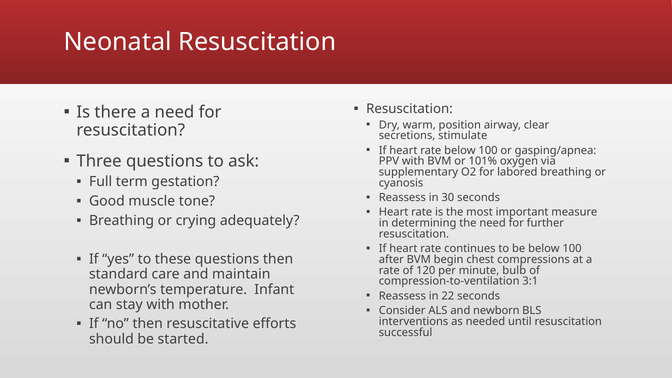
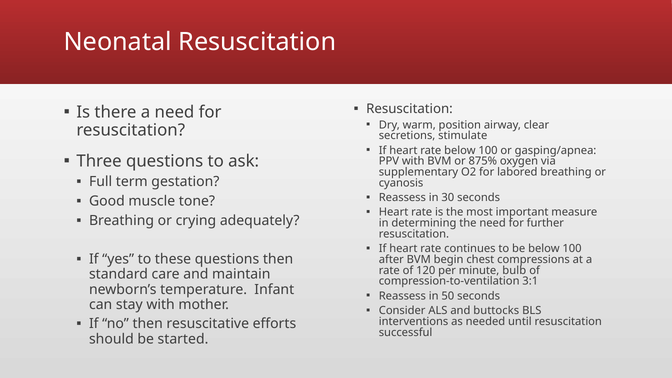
101%: 101% -> 875%
22: 22 -> 50
newborn: newborn -> buttocks
